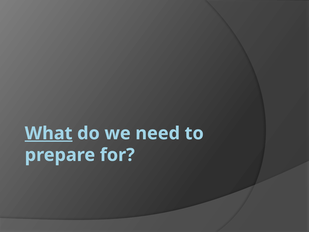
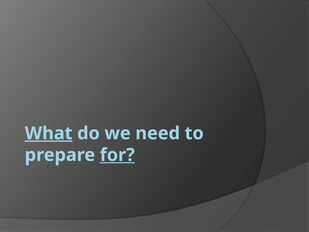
for underline: none -> present
